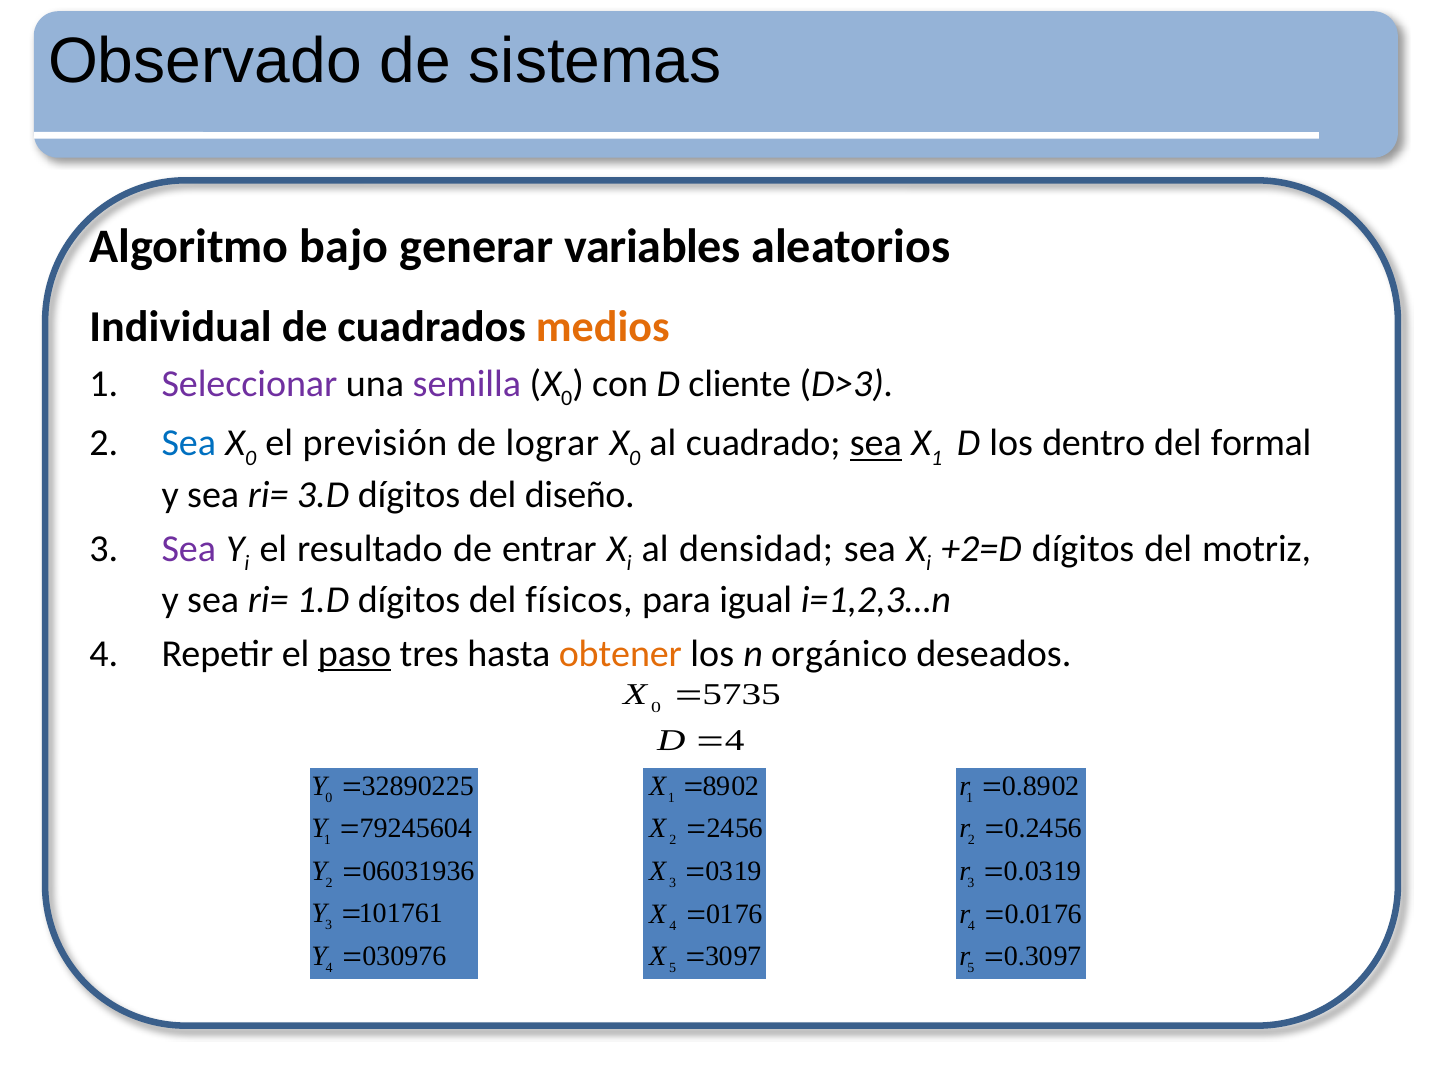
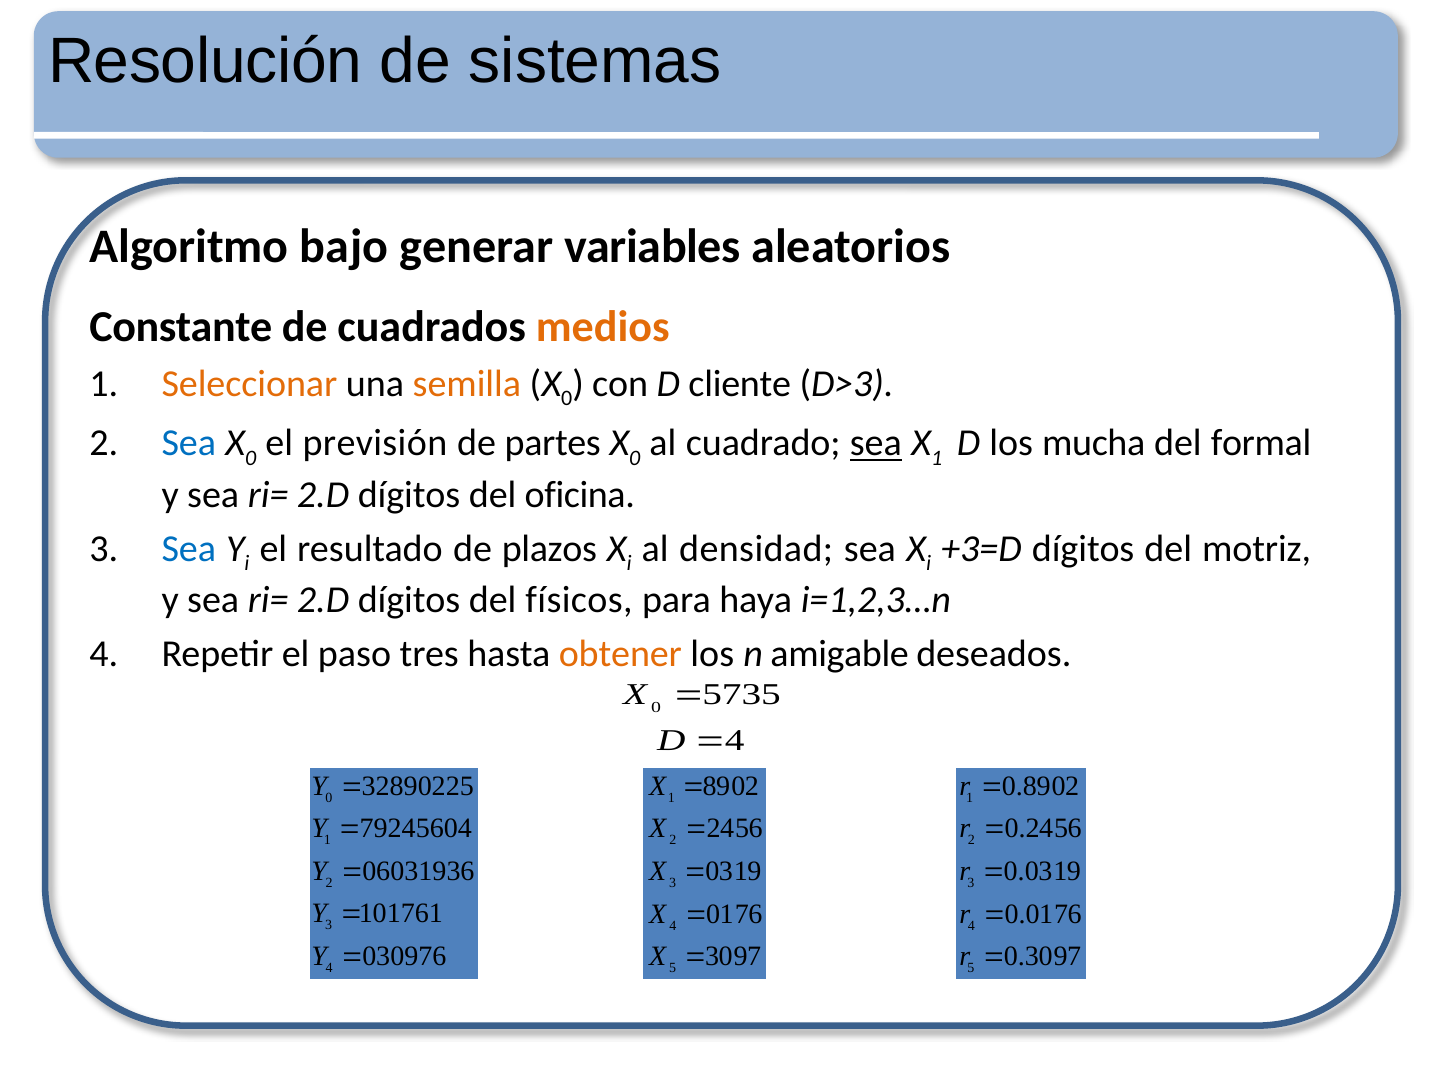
Observado: Observado -> Resolución
Individual: Individual -> Constante
Seleccionar colour: purple -> orange
semilla colour: purple -> orange
lograr: lograr -> partes
dentro: dentro -> mucha
3.D at (323, 495): 3.D -> 2.D
diseño: diseño -> oficina
Sea at (189, 549) colour: purple -> blue
entrar: entrar -> plazos
+2=D: +2=D -> +3=D
1.D at (323, 601): 1.D -> 2.D
igual: igual -> haya
paso underline: present -> none
orgánico: orgánico -> amigable
